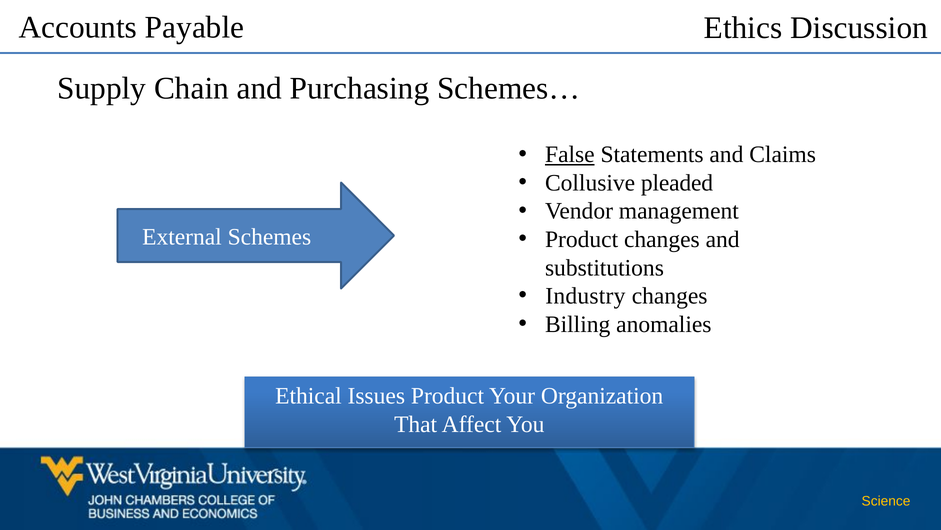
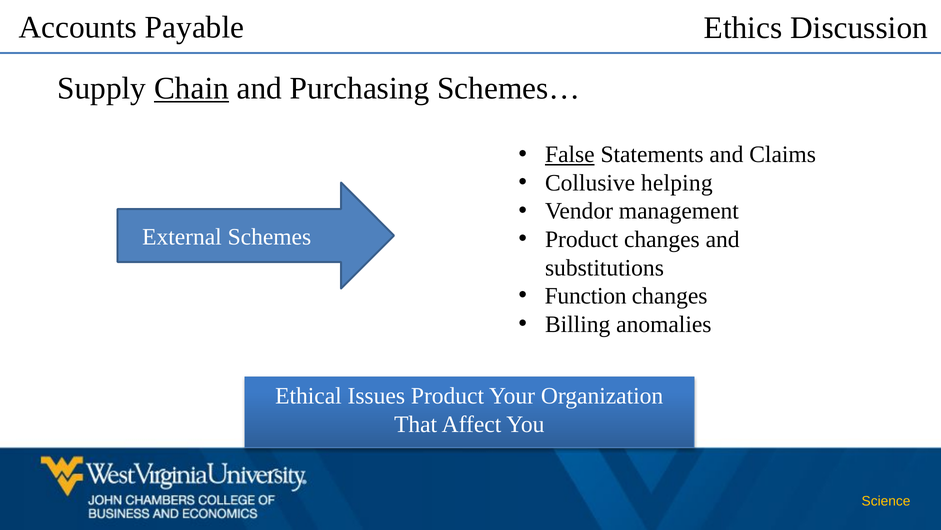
Chain underline: none -> present
pleaded: pleaded -> helping
Industry: Industry -> Function
